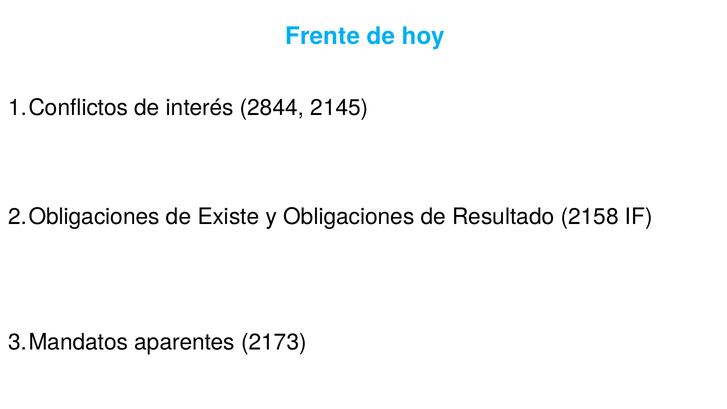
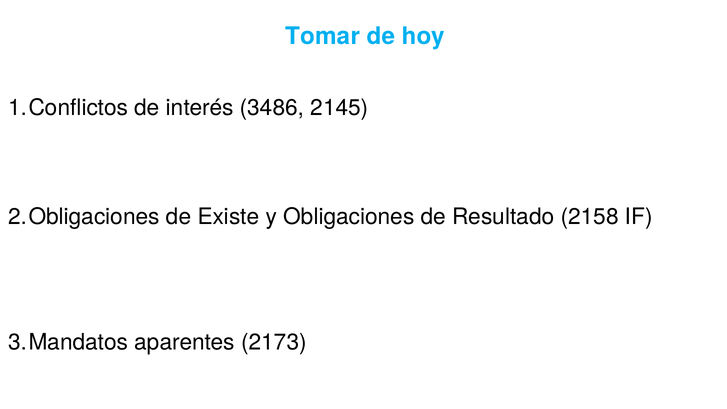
Frente: Frente -> Tomar
2844: 2844 -> 3486
